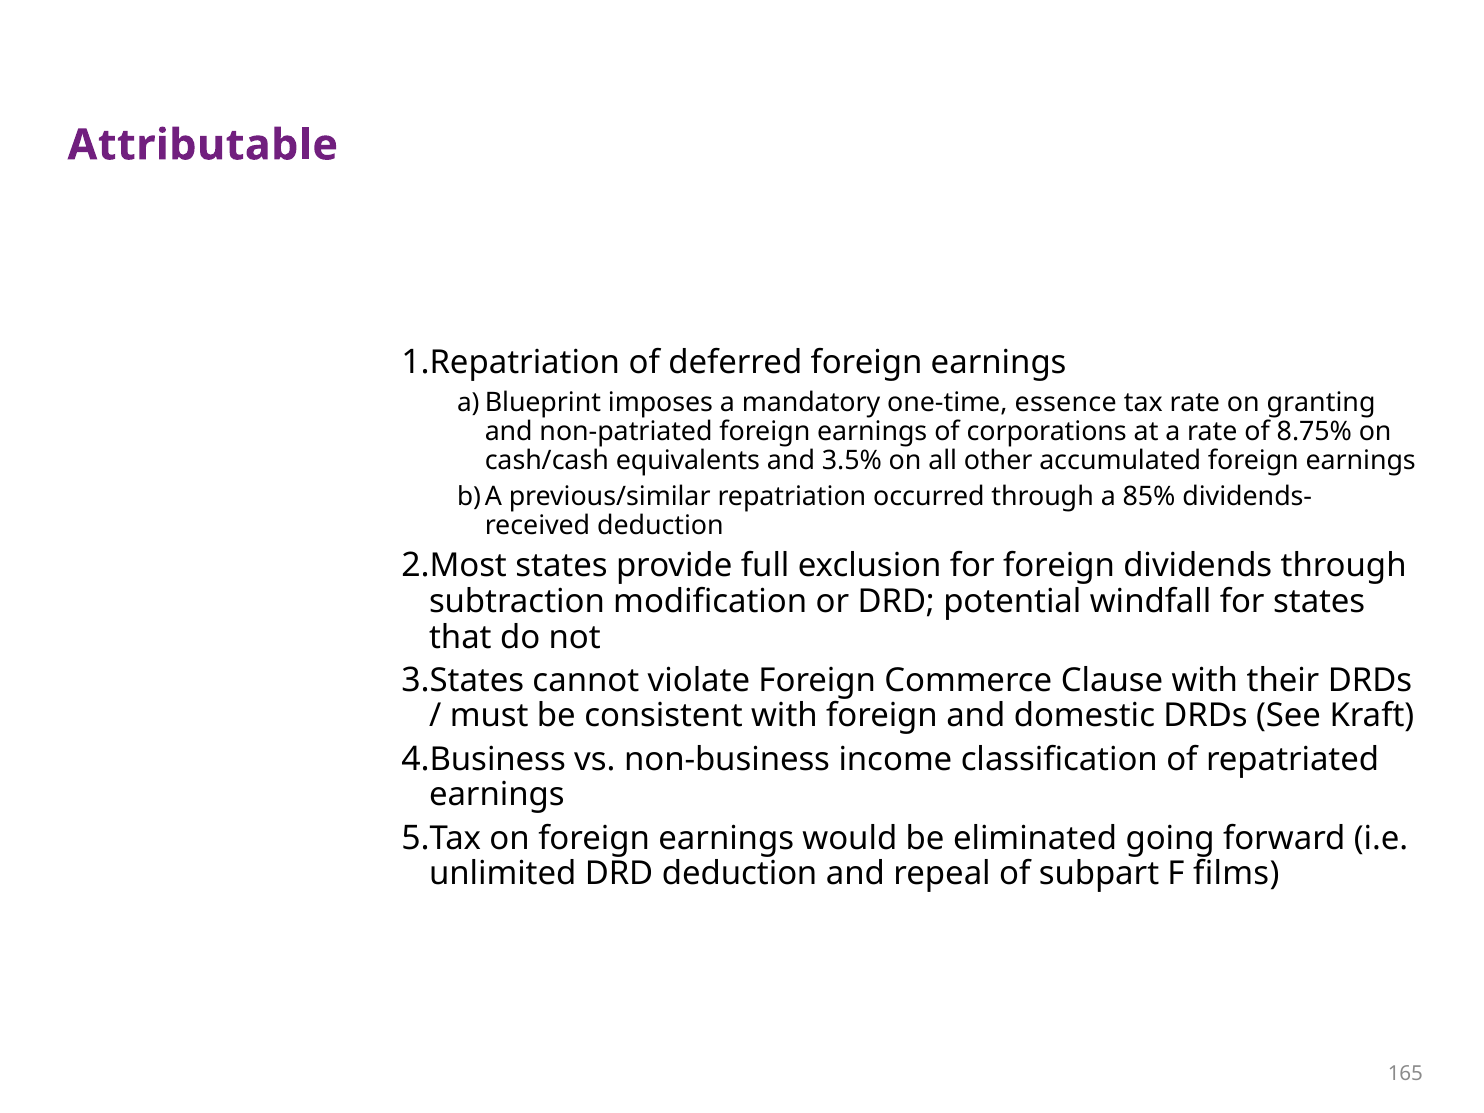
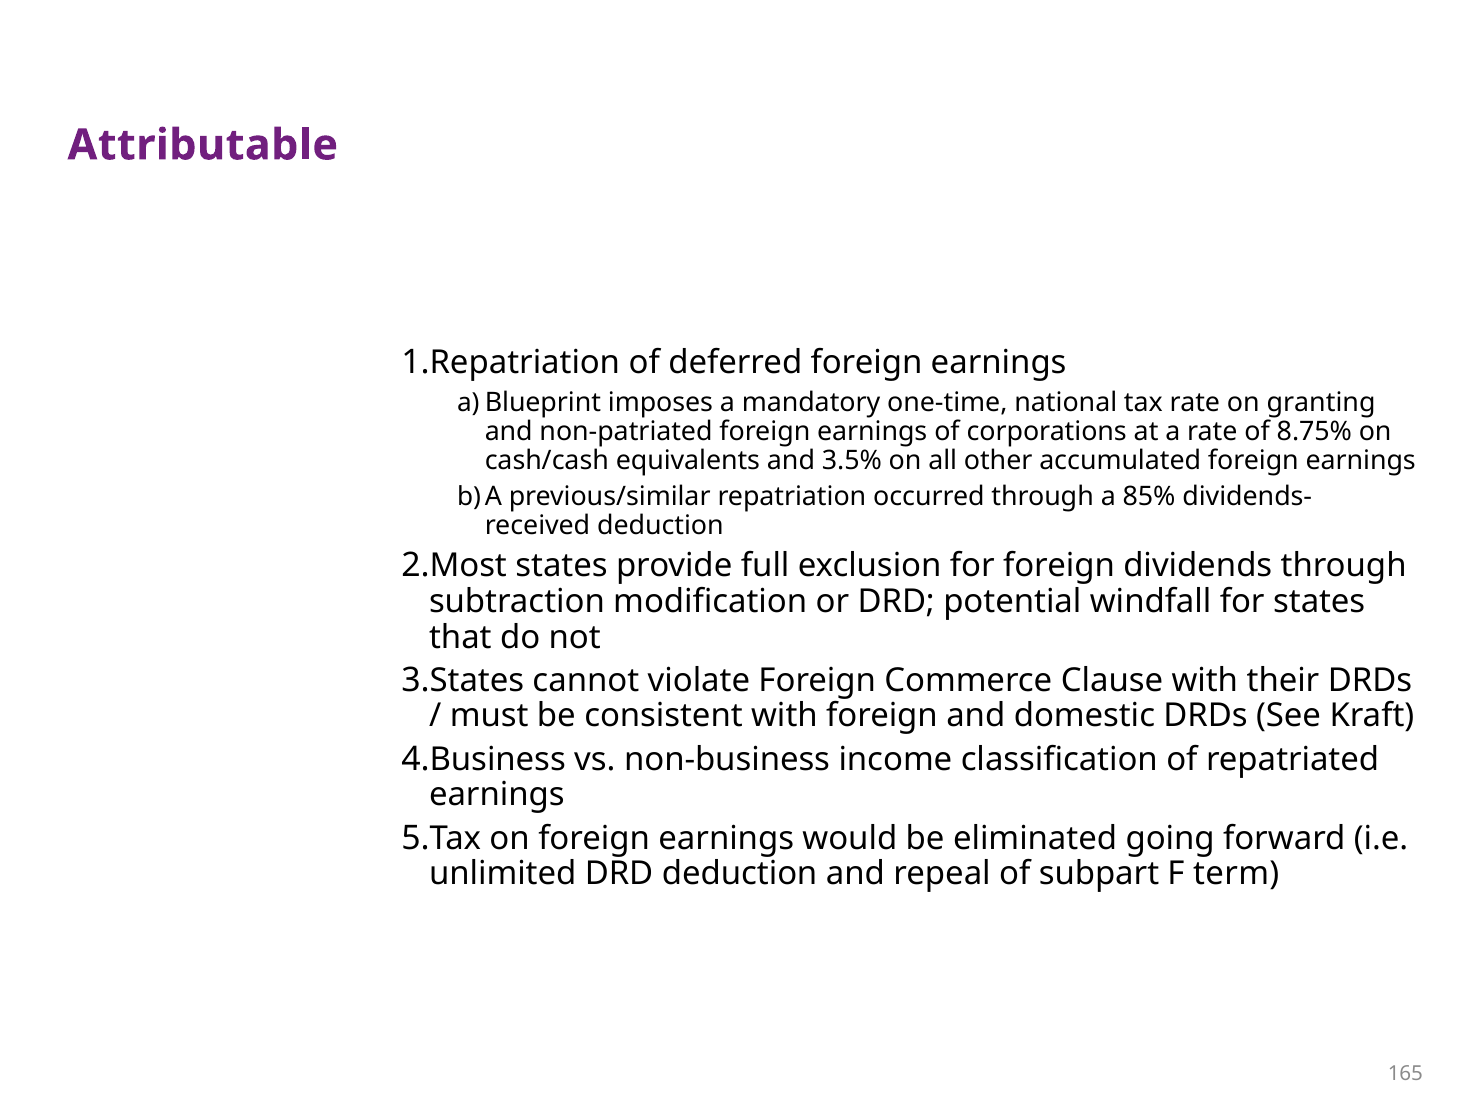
essence: essence -> national
films: films -> term
